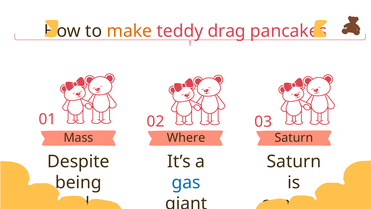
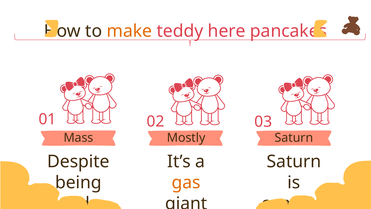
drag: drag -> here
Where at (186, 138): Where -> Mostly
gas colour: blue -> orange
